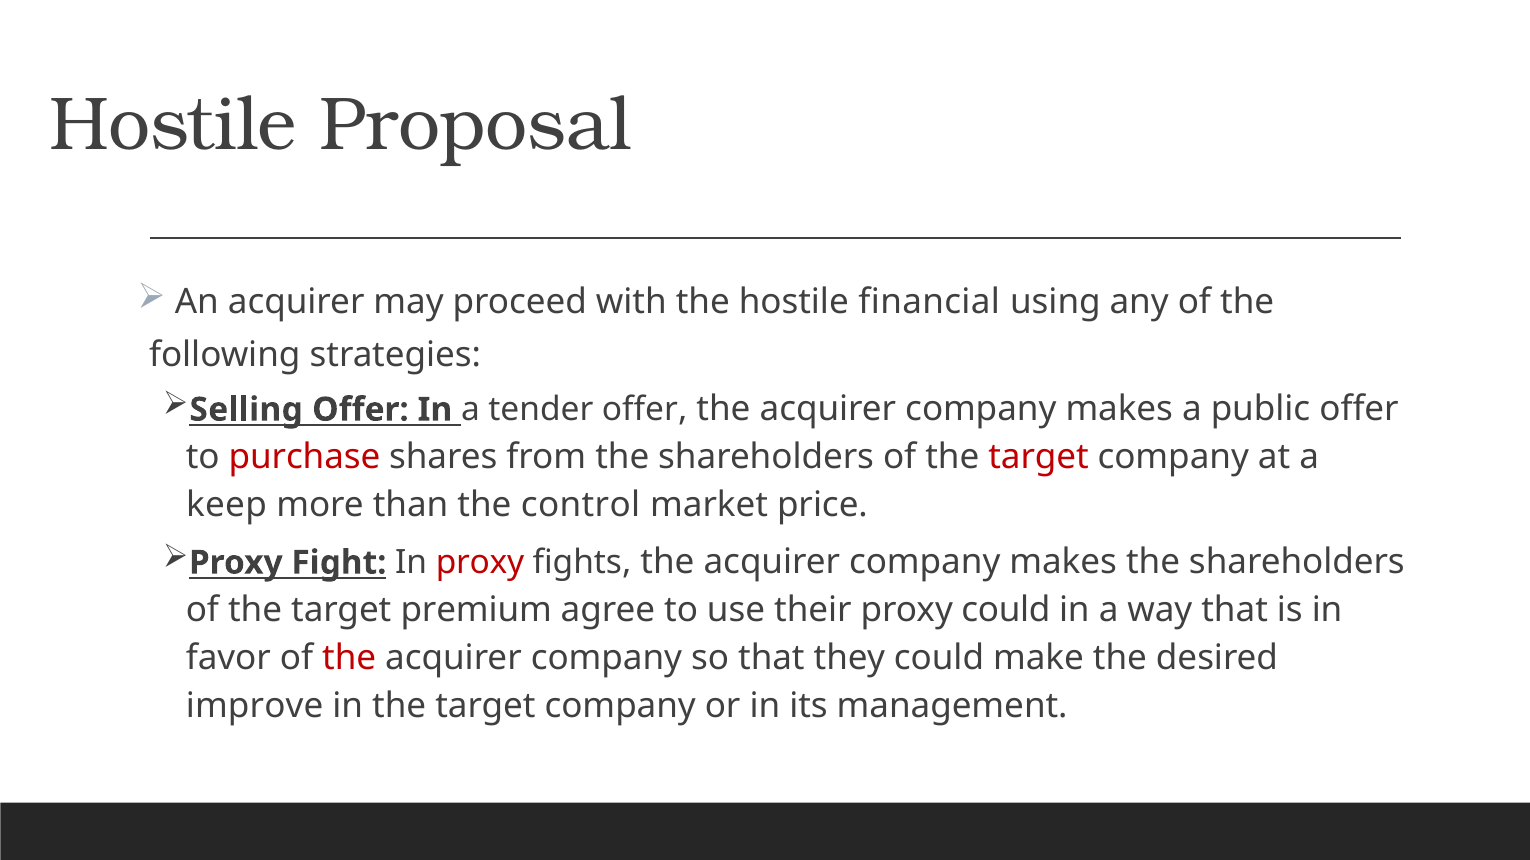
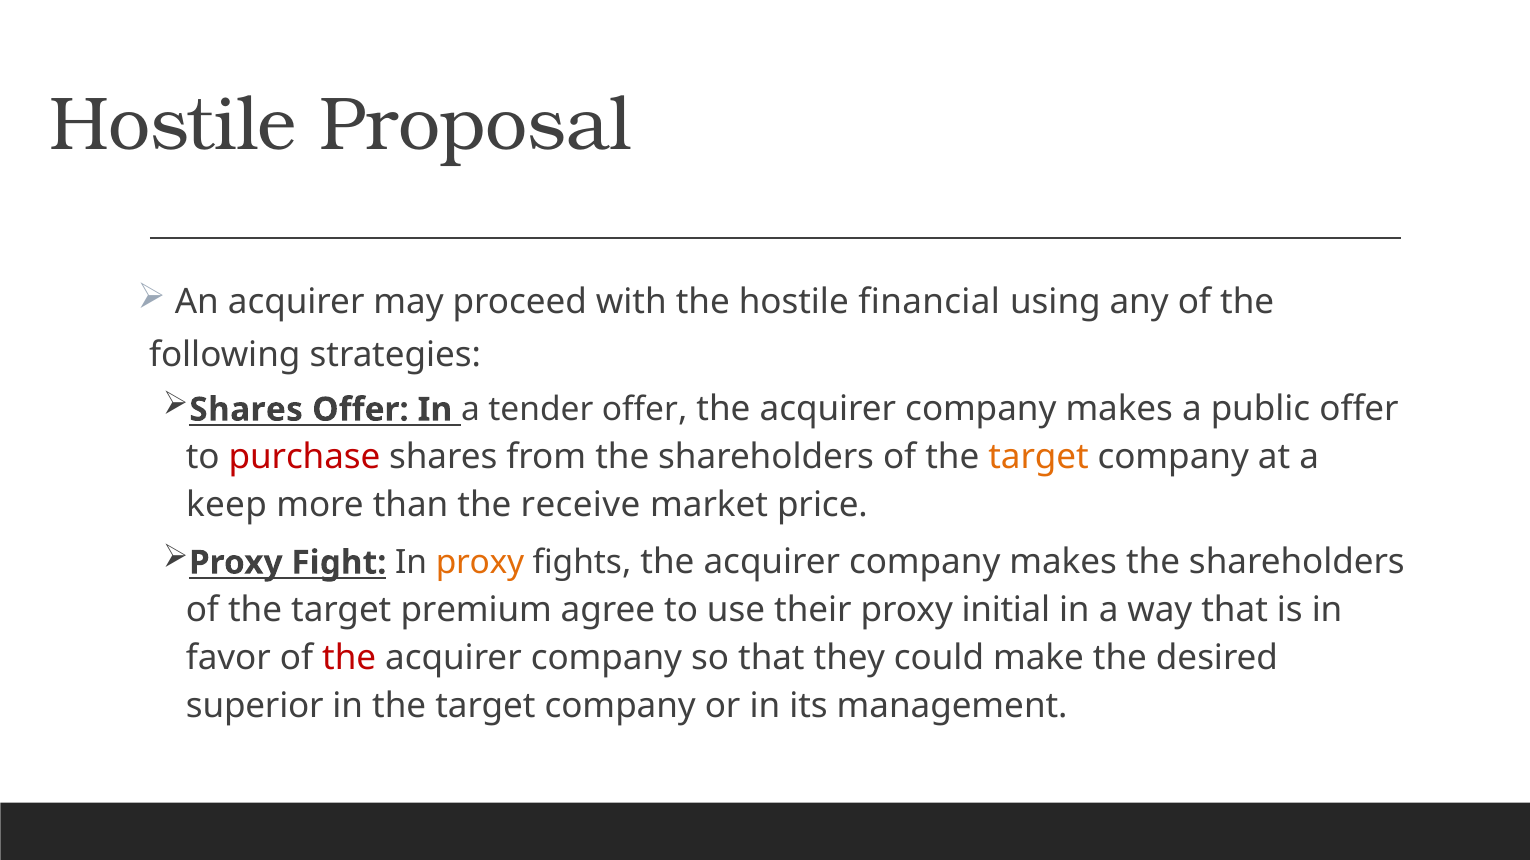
Selling at (246, 410): Selling -> Shares
target at (1039, 457) colour: red -> orange
control: control -> receive
proxy at (480, 563) colour: red -> orange
proxy could: could -> initial
improve: improve -> superior
